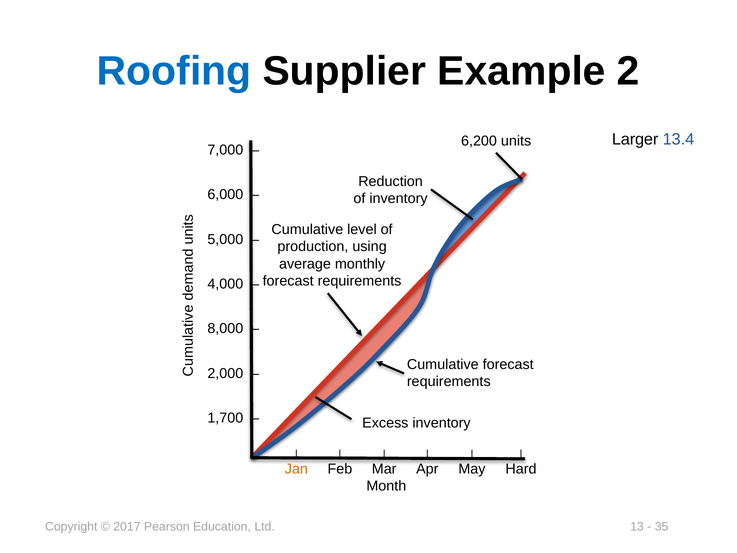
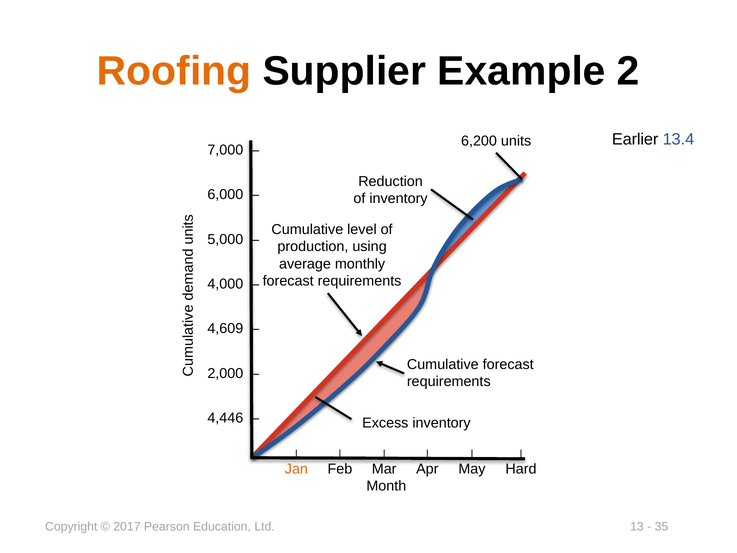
Roofing colour: blue -> orange
Larger: Larger -> Earlier
8,000: 8,000 -> 4,609
1,700: 1,700 -> 4,446
